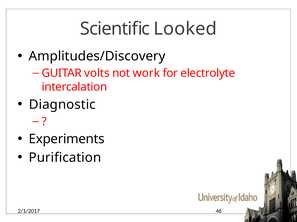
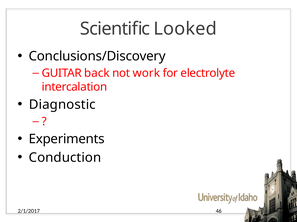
Amplitudes/Discovery: Amplitudes/Discovery -> Conclusions/Discovery
volts: volts -> back
Purification: Purification -> Conduction
